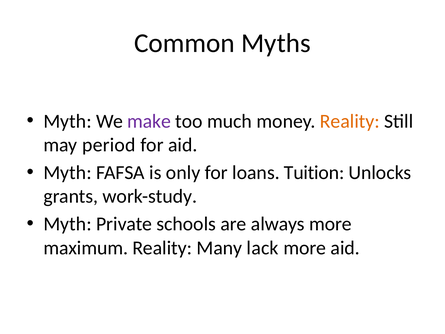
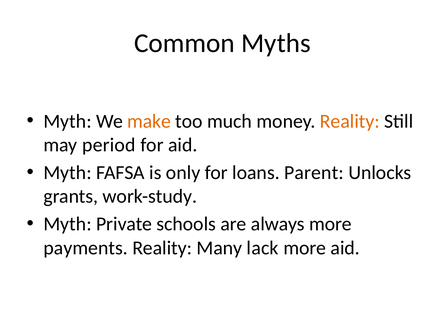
make colour: purple -> orange
Tuition: Tuition -> Parent
maximum: maximum -> payments
